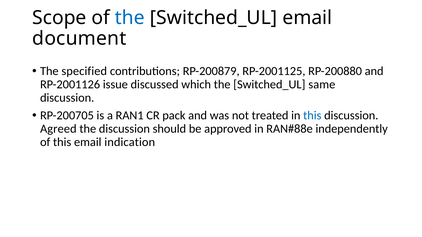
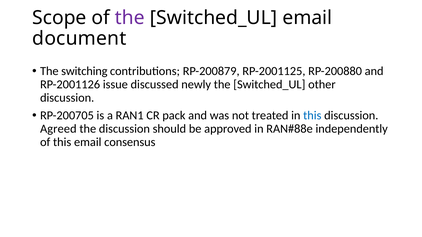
the at (130, 18) colour: blue -> purple
specified: specified -> switching
which: which -> newly
same: same -> other
indication: indication -> consensus
